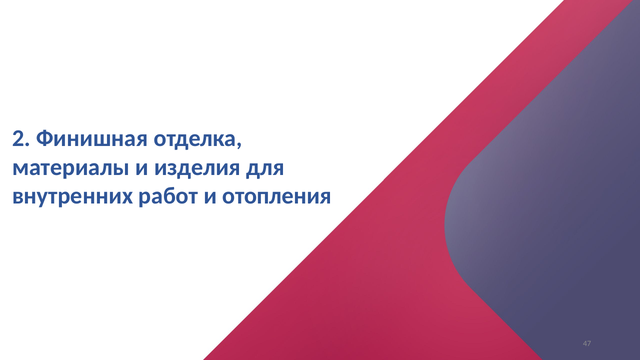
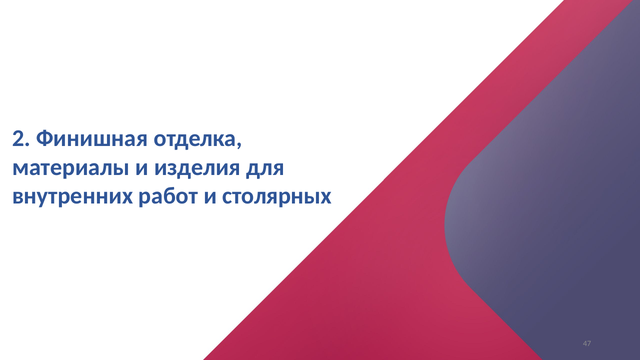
отопления: отопления -> столярных
